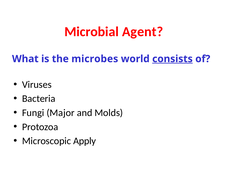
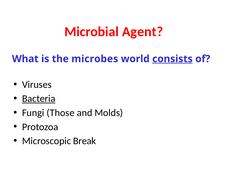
Bacteria underline: none -> present
Major: Major -> Those
Apply: Apply -> Break
